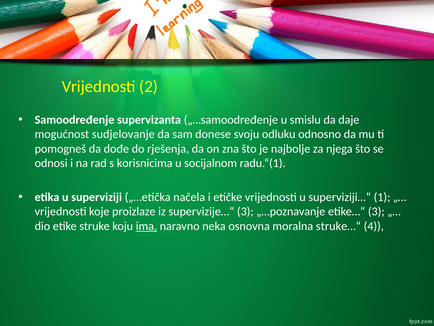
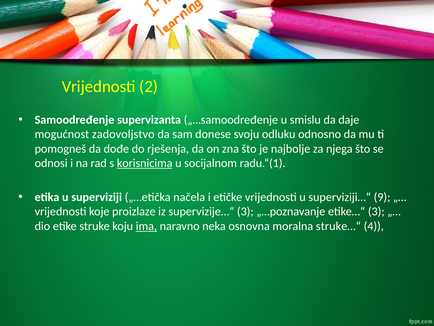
sudjelovanje: sudjelovanje -> zadovoljstvo
korisnicima underline: none -> present
1: 1 -> 9
